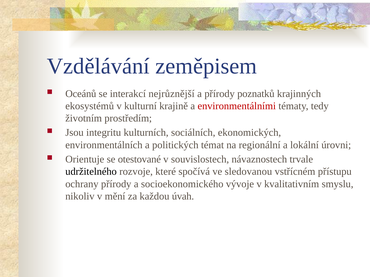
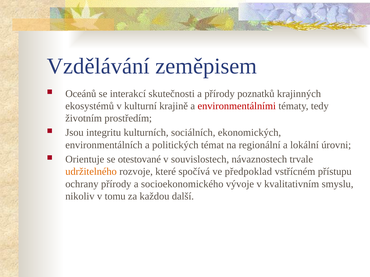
nejrůznější: nejrůznější -> skutečnosti
udržitelného colour: black -> orange
sledovanou: sledovanou -> předpoklad
mění: mění -> tomu
úvah: úvah -> další
